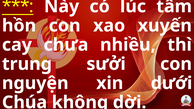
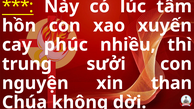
chưa: chưa -> phúc
dưới: dưới -> than
